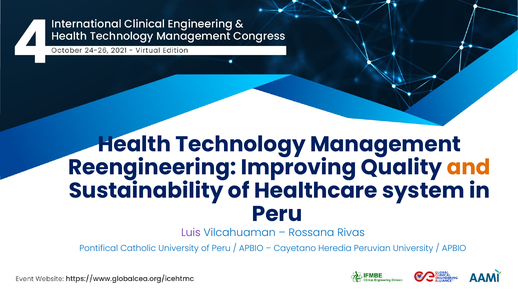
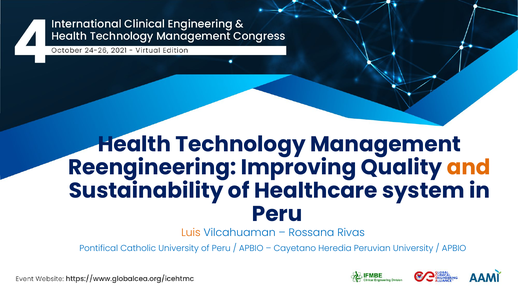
Luis colour: purple -> orange
